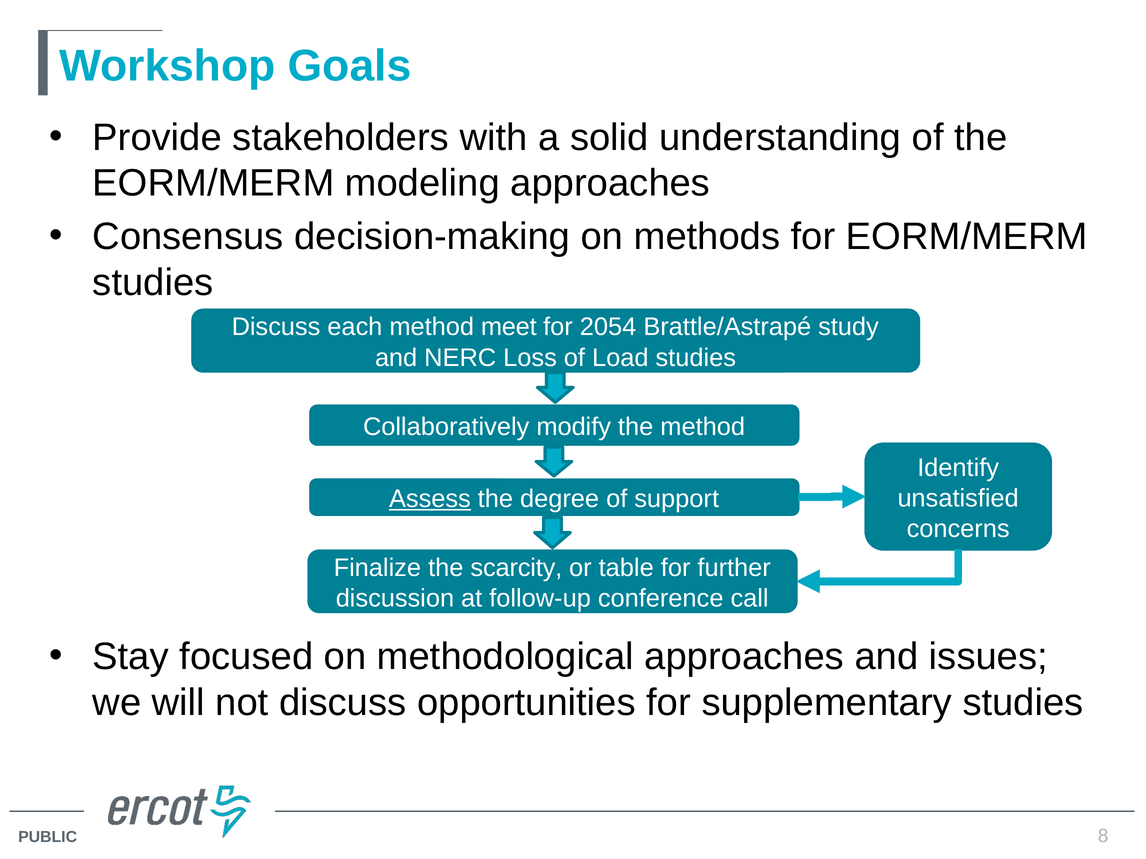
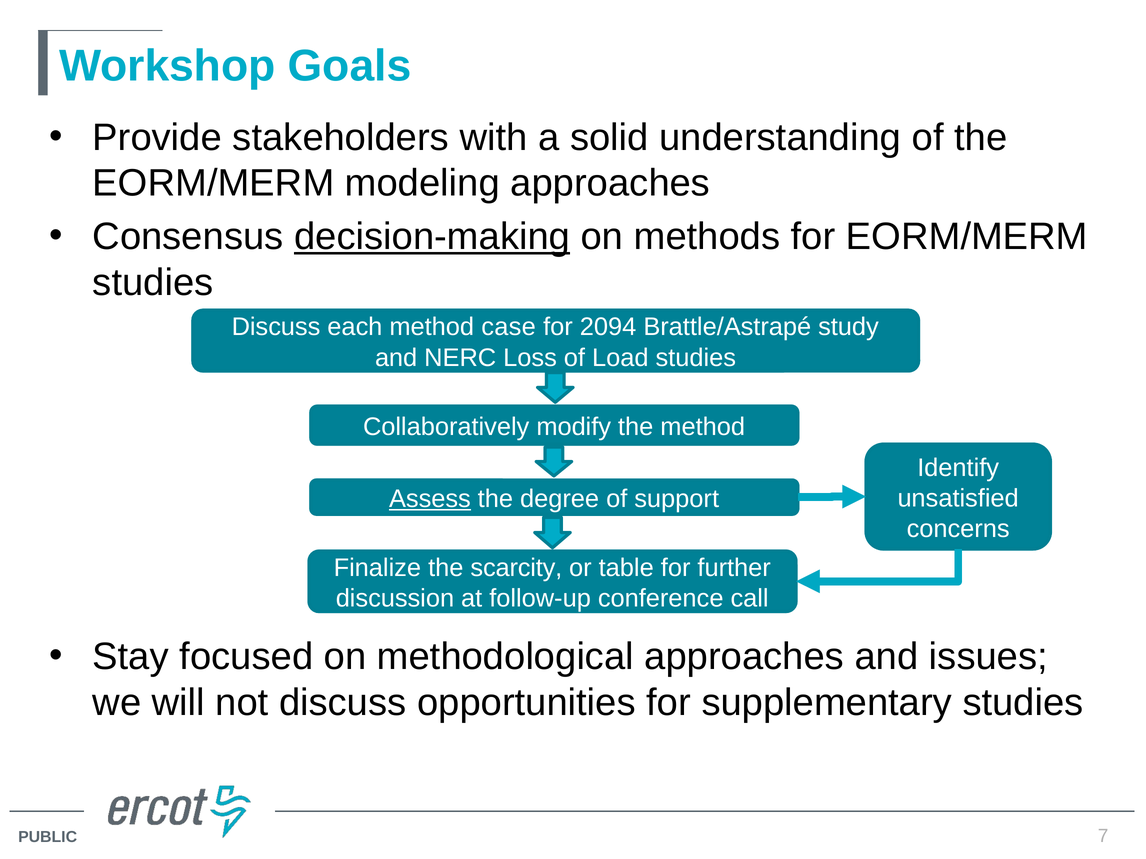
decision-making underline: none -> present
meet: meet -> case
2054: 2054 -> 2094
8: 8 -> 7
